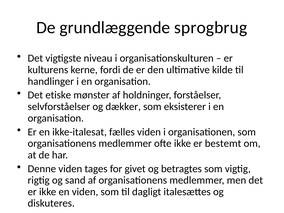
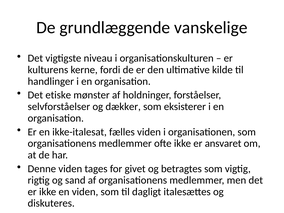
sprogbrug: sprogbrug -> vanskelige
bestemt: bestemt -> ansvaret
